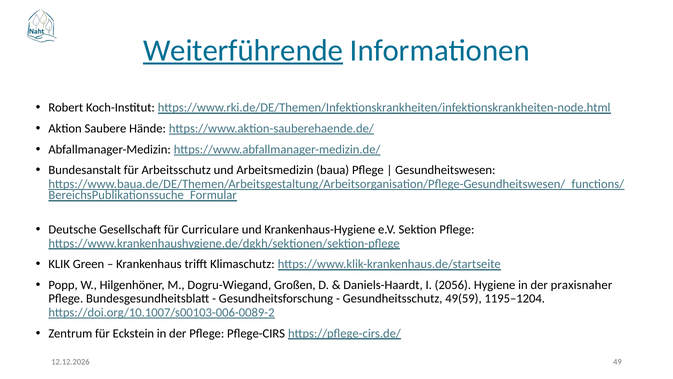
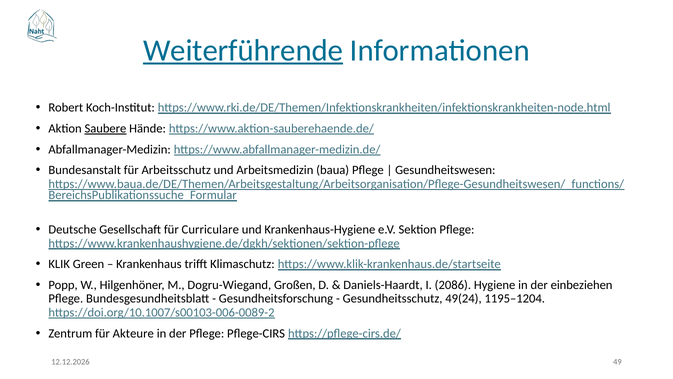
Saubere underline: none -> present
2056: 2056 -> 2086
praxisnaher: praxisnaher -> einbeziehen
49(59: 49(59 -> 49(24
Eckstein: Eckstein -> Akteure
